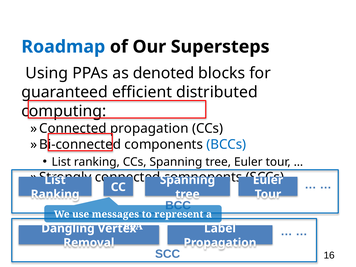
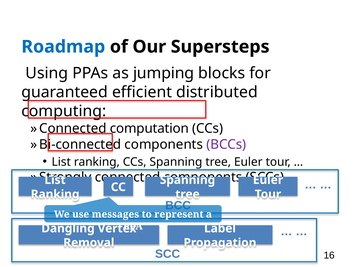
denoted: denoted -> jumping
propagation at (149, 129): propagation -> computation
BCCs colour: blue -> purple
